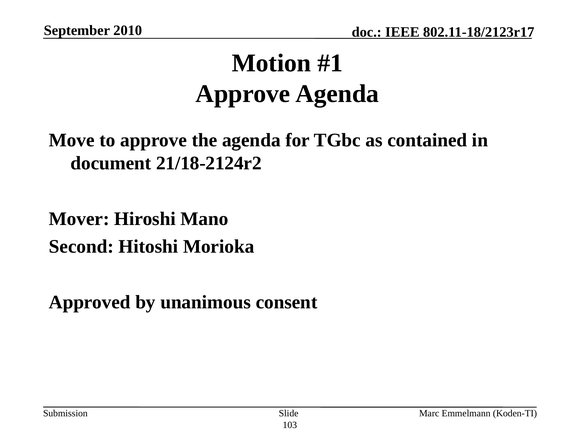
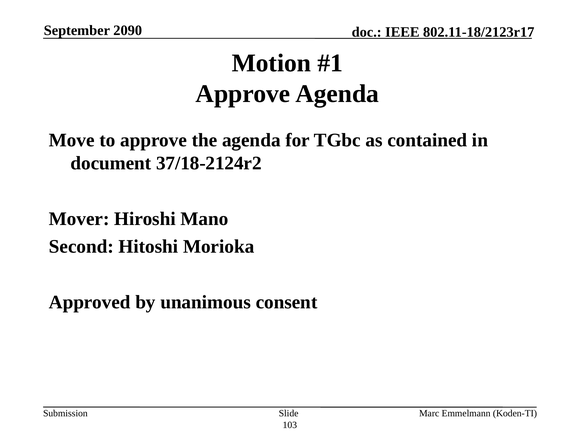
2010: 2010 -> 2090
21/18-2124r2: 21/18-2124r2 -> 37/18-2124r2
